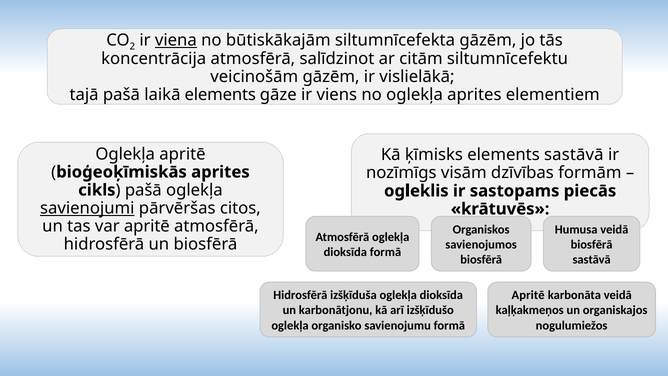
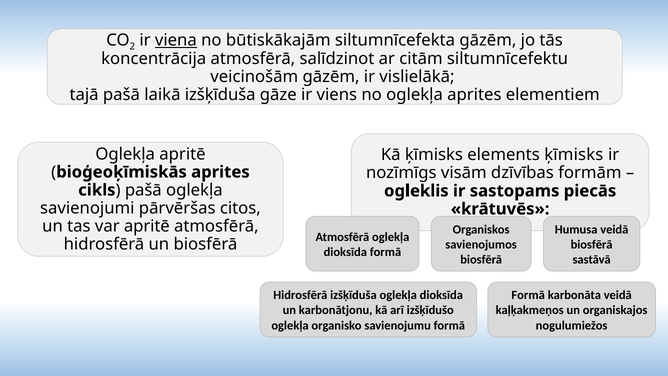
laikā elements: elements -> izšķīduša
elements sastāvā: sastāvā -> ķīmisks
savienojumi underline: present -> none
Apritē at (528, 295): Apritē -> Formā
